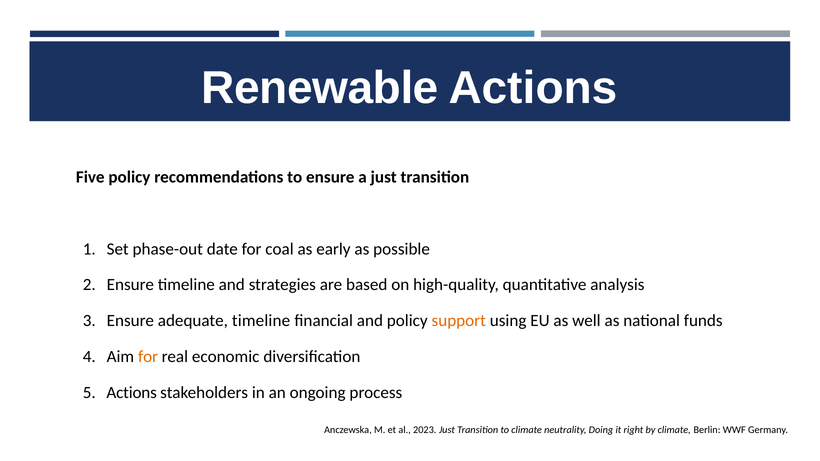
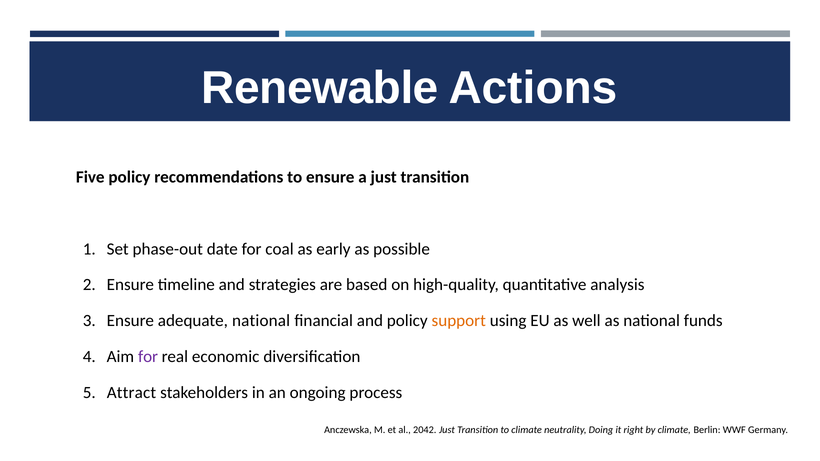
adequate timeline: timeline -> national
for at (148, 357) colour: orange -> purple
Actions at (132, 393): Actions -> Attract
2023: 2023 -> 2042
